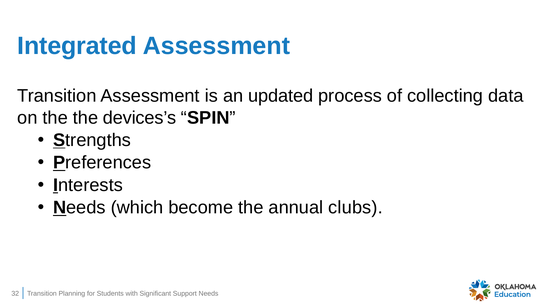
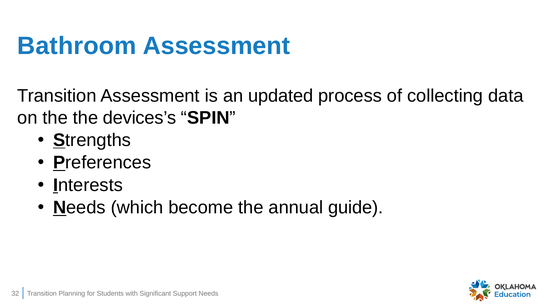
Integrated: Integrated -> Bathroom
clubs: clubs -> guide
